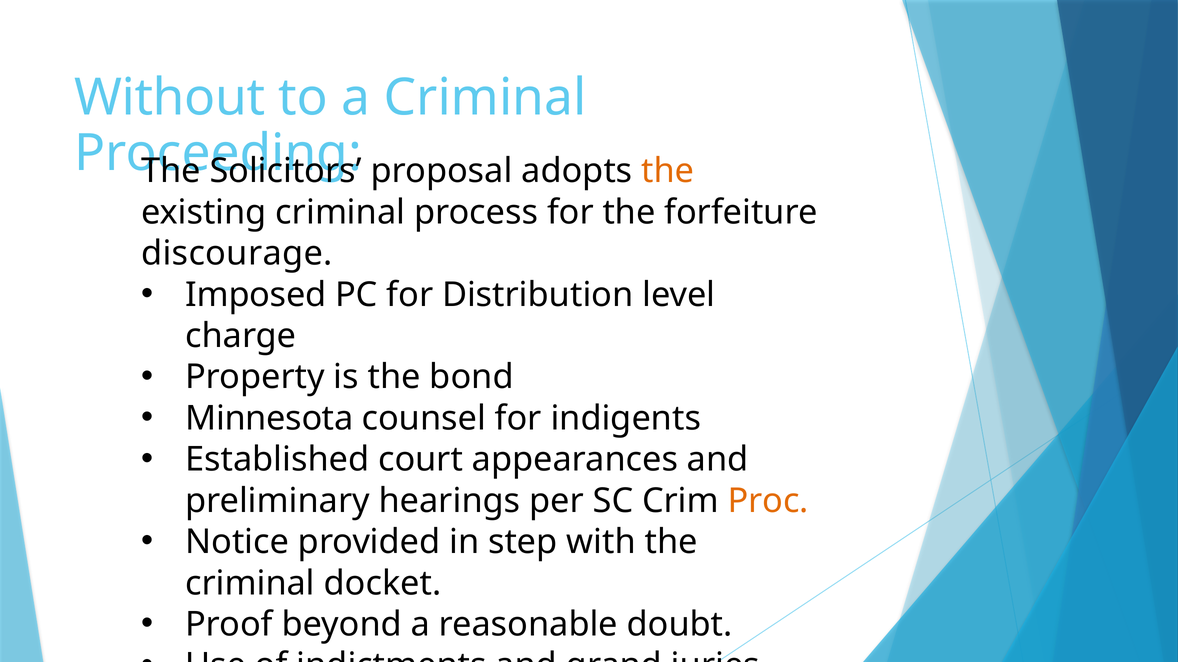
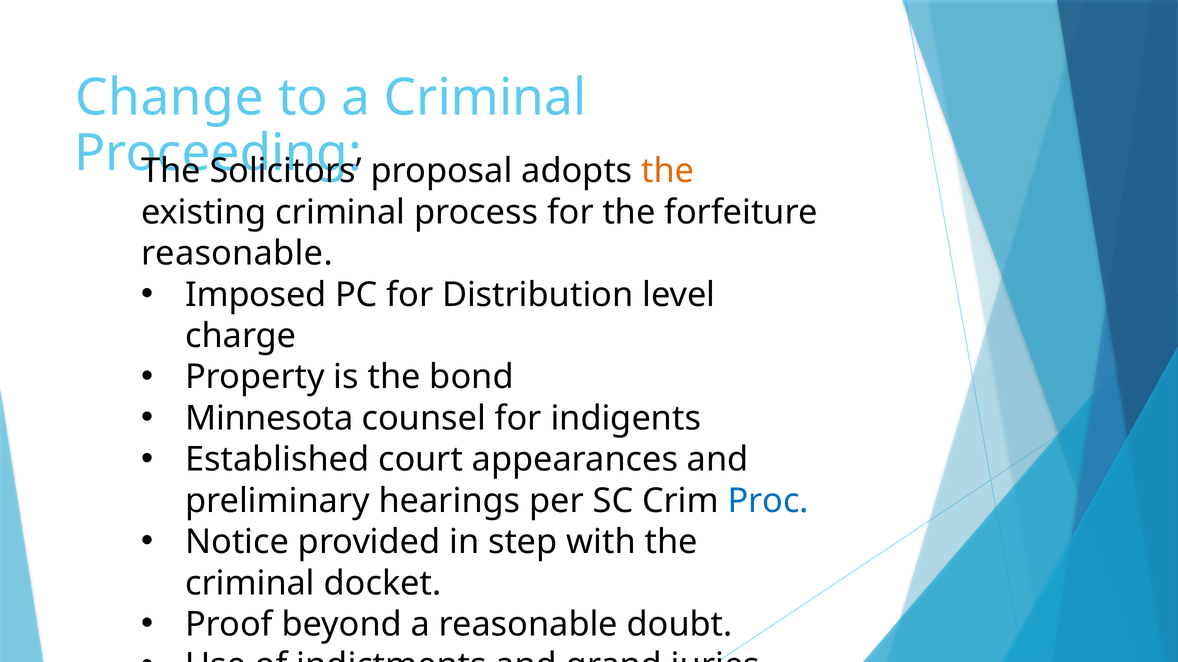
Without: Without -> Change
discourage at (237, 254): discourage -> reasonable
Proc colour: orange -> blue
